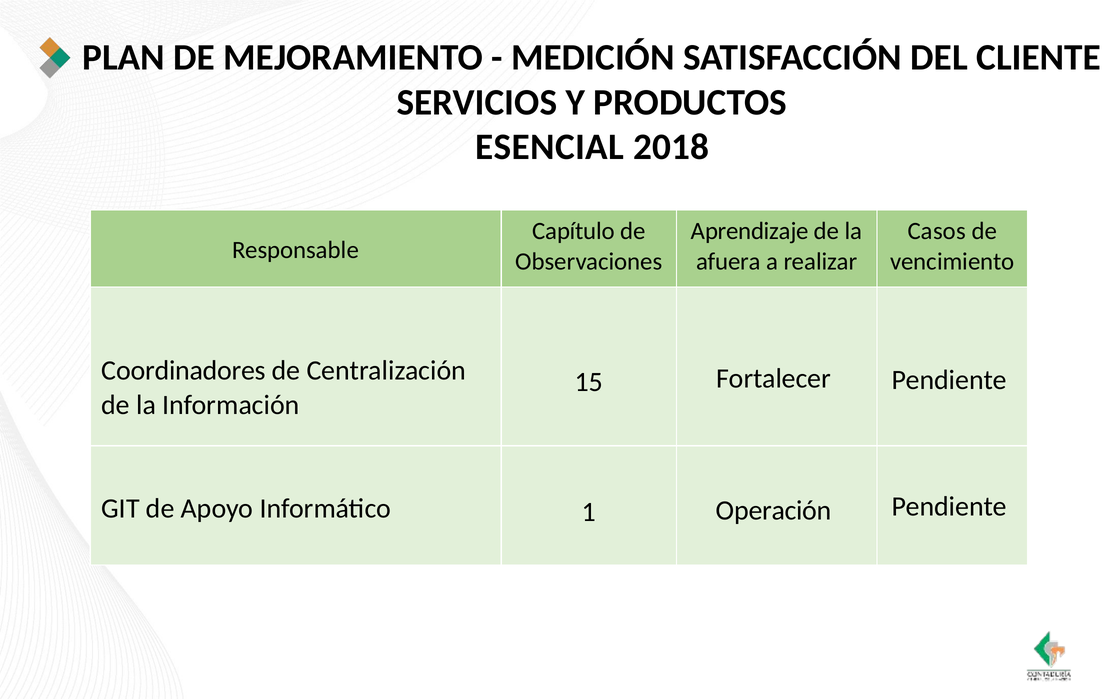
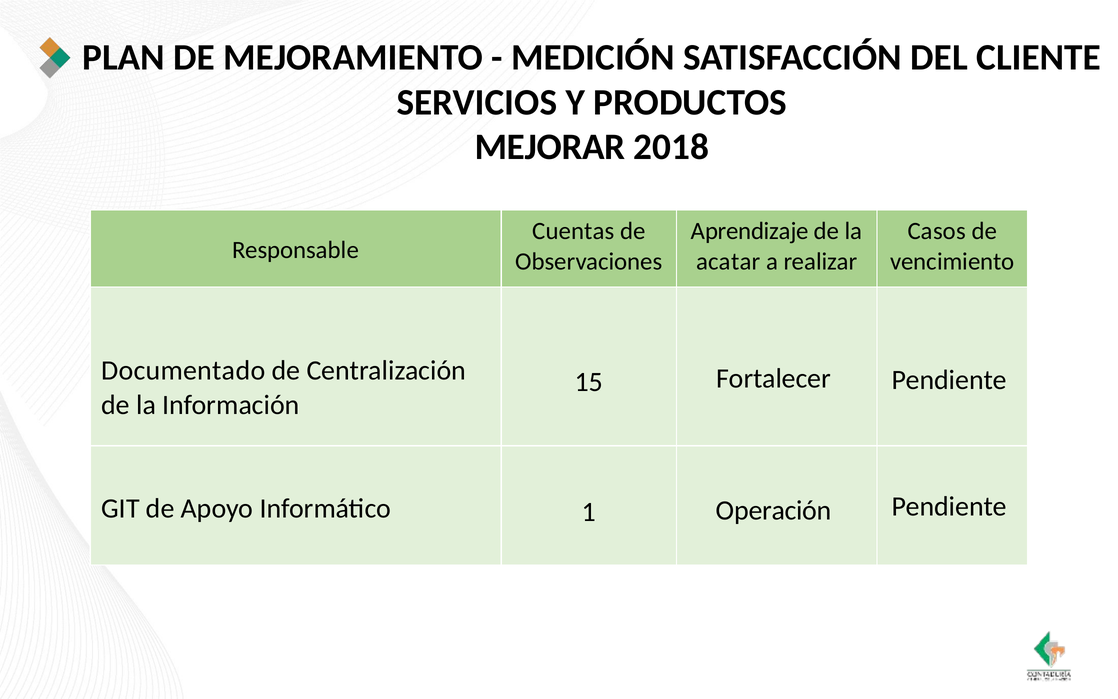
ESENCIAL: ESENCIAL -> MEJORAR
Capítulo: Capítulo -> Cuentas
afuera: afuera -> acatar
Coordinadores: Coordinadores -> Documentado
